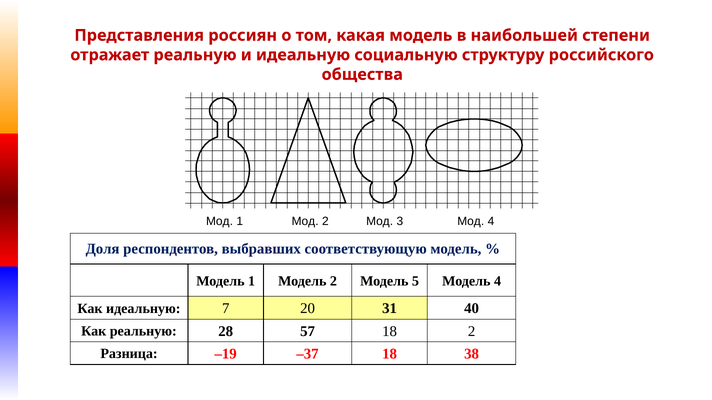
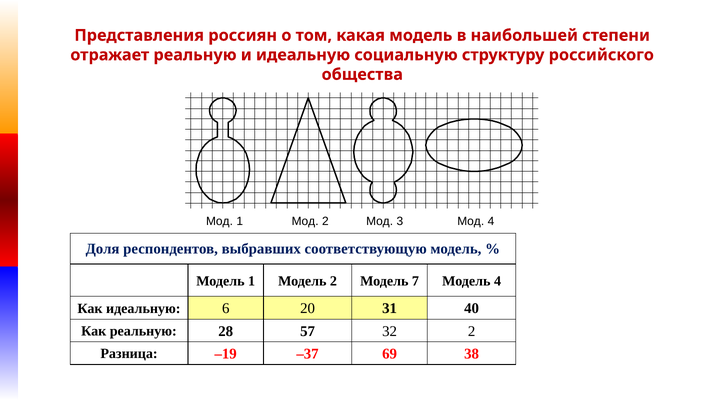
5: 5 -> 7
7: 7 -> 6
57 18: 18 -> 32
–37 18: 18 -> 69
